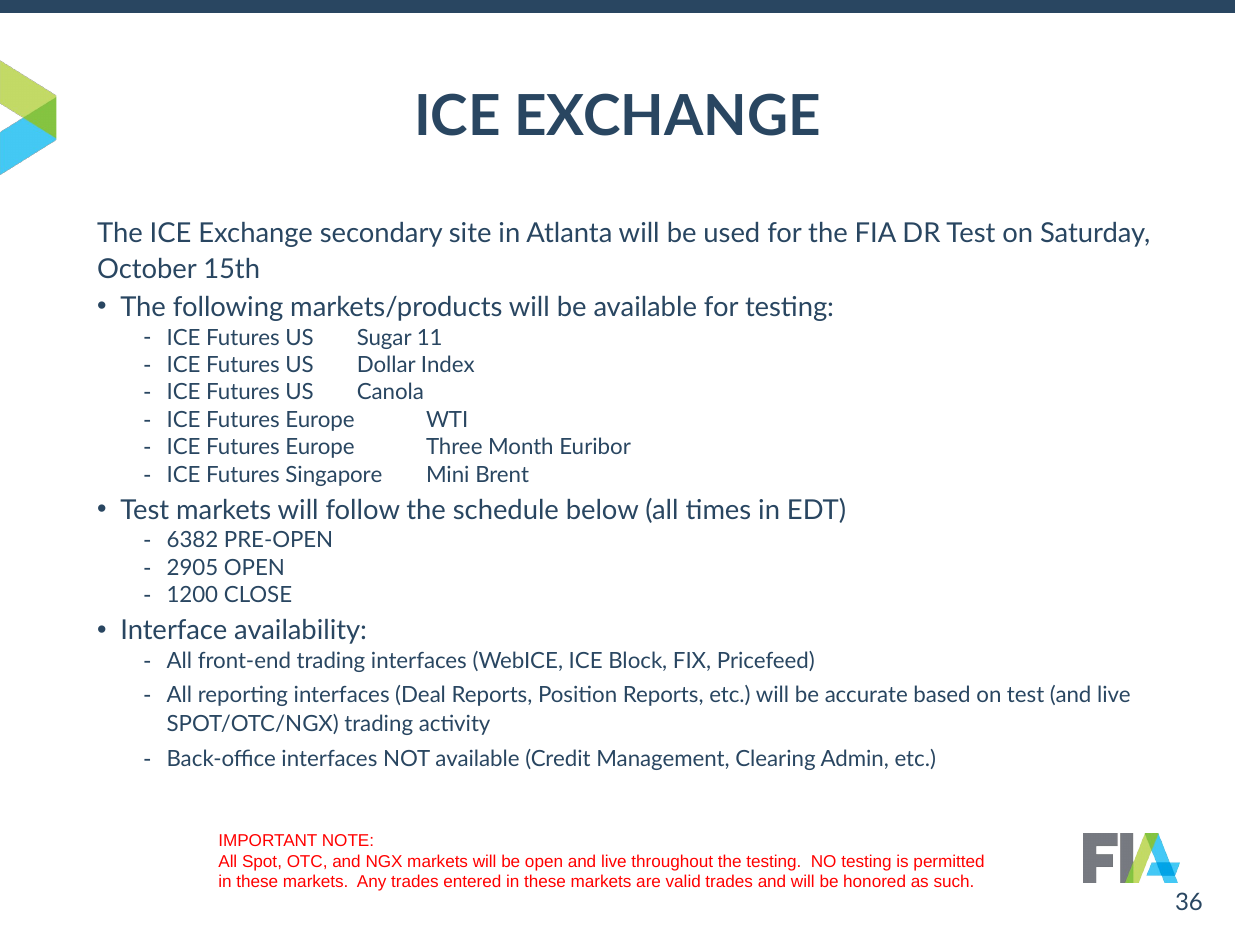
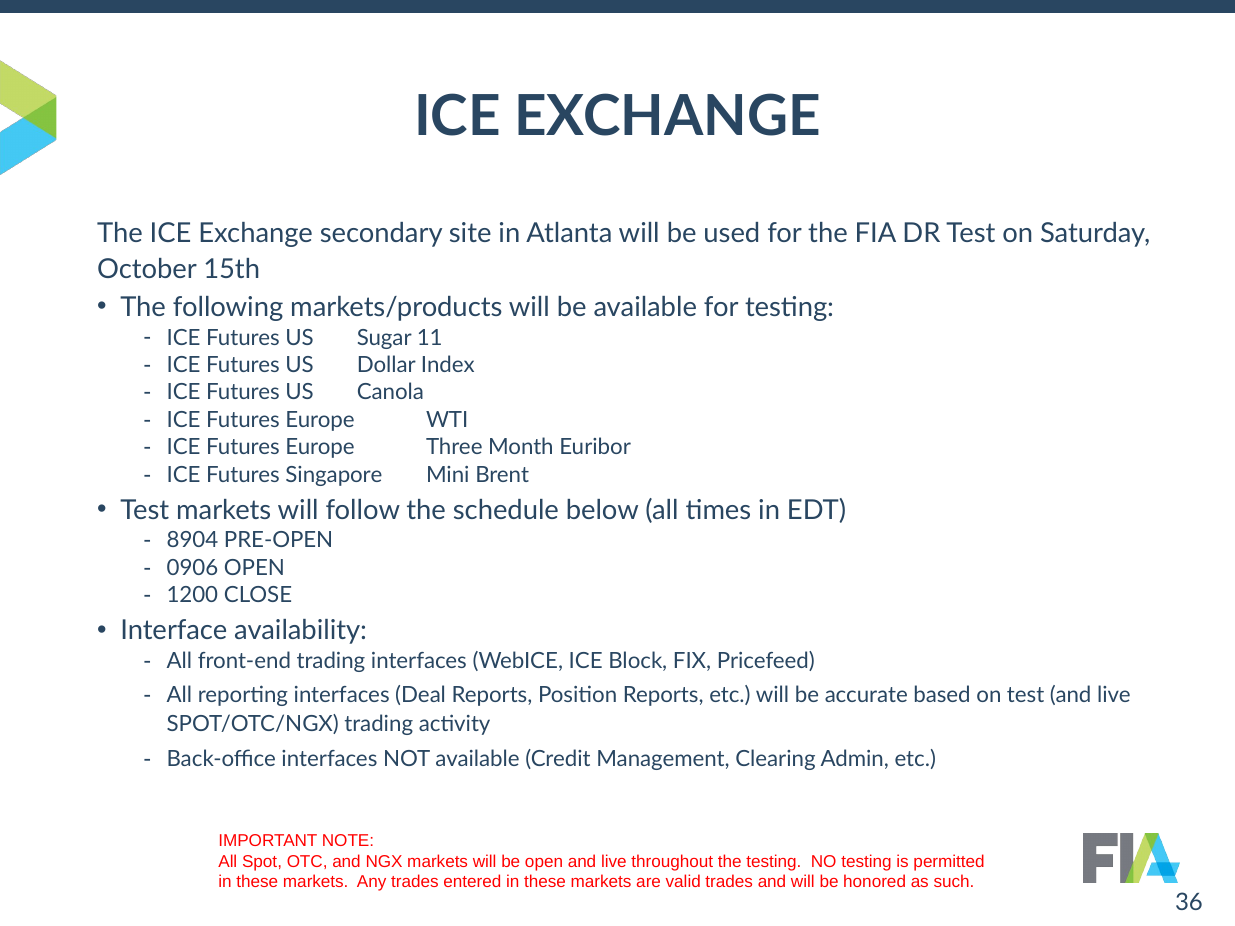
6382: 6382 -> 8904
2905: 2905 -> 0906
